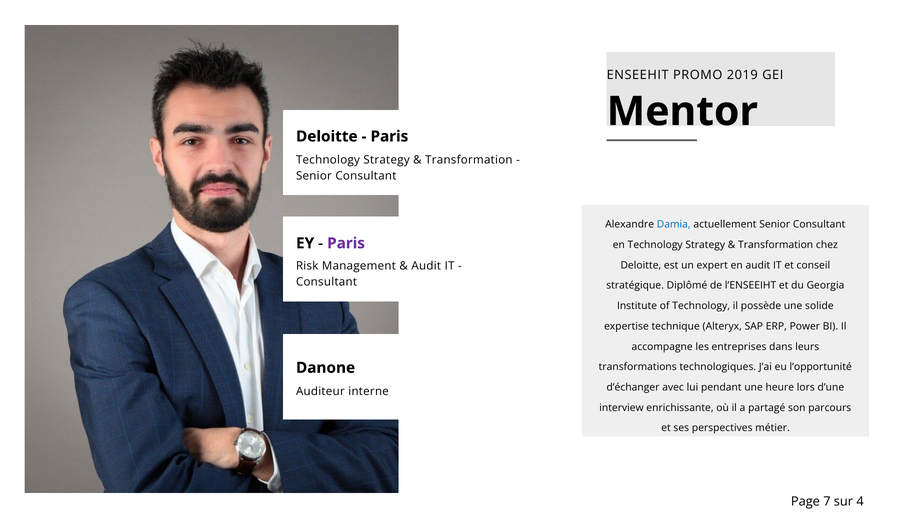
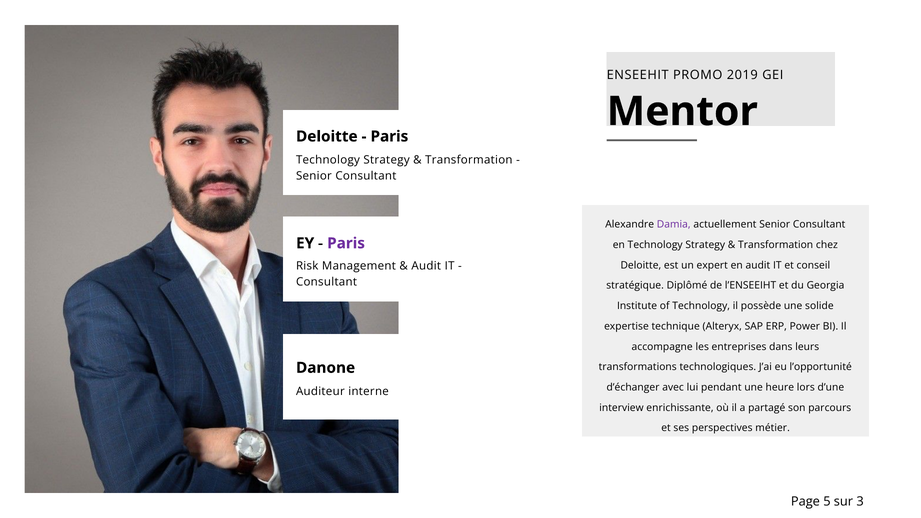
Damia colour: blue -> purple
7: 7 -> 5
4: 4 -> 3
